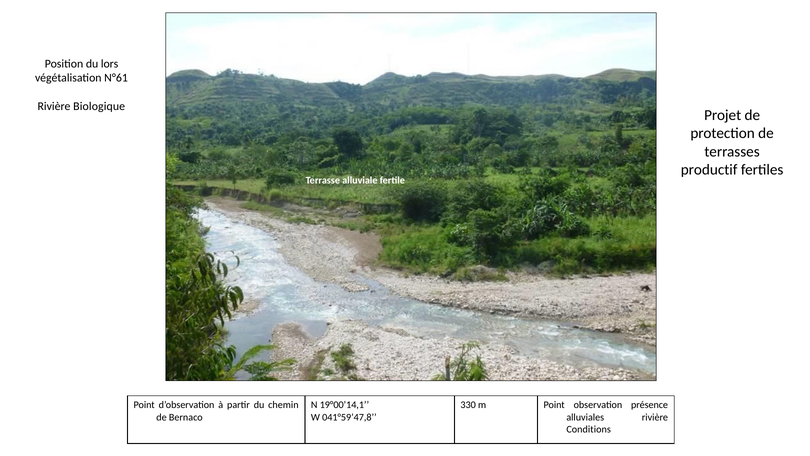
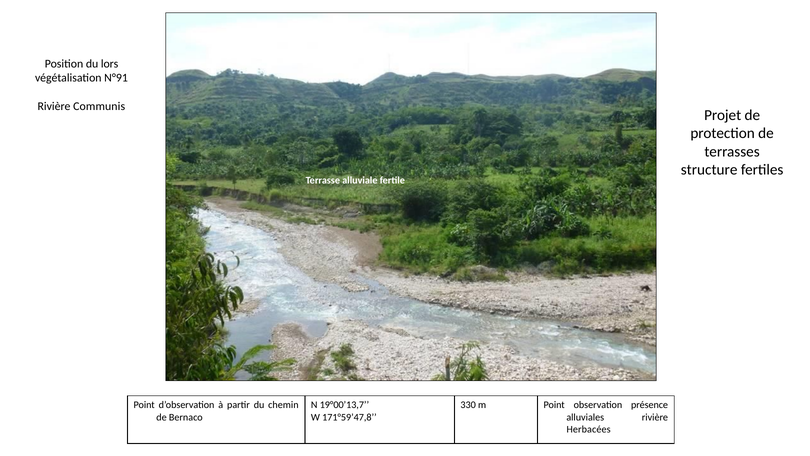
N°61: N°61 -> N°91
Biologique: Biologique -> Communis
productif: productif -> structure
19°00’14,1: 19°00’14,1 -> 19°00’13,7
041°59’47,8: 041°59’47,8 -> 171°59’47,8
Conditions: Conditions -> Herbacées
